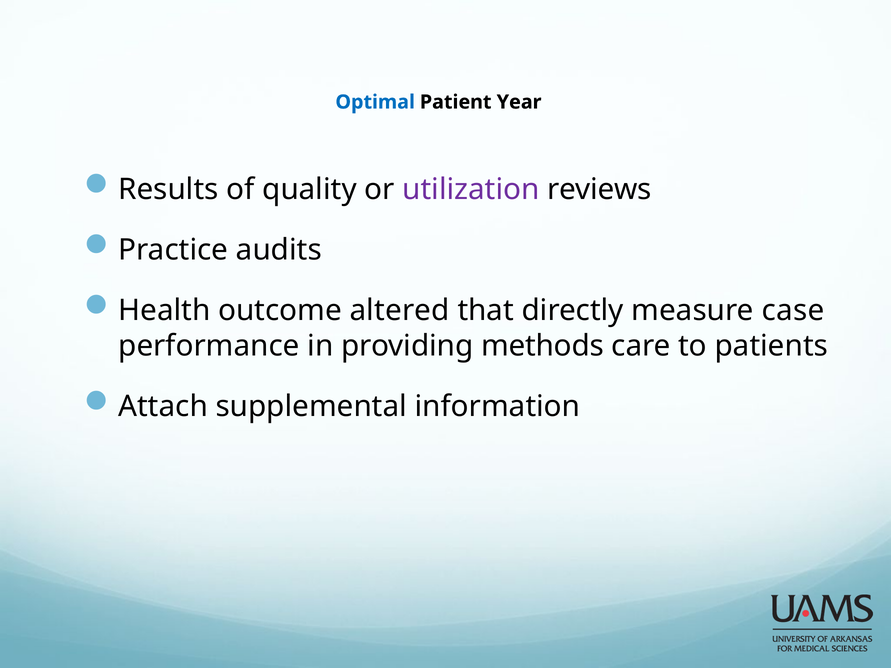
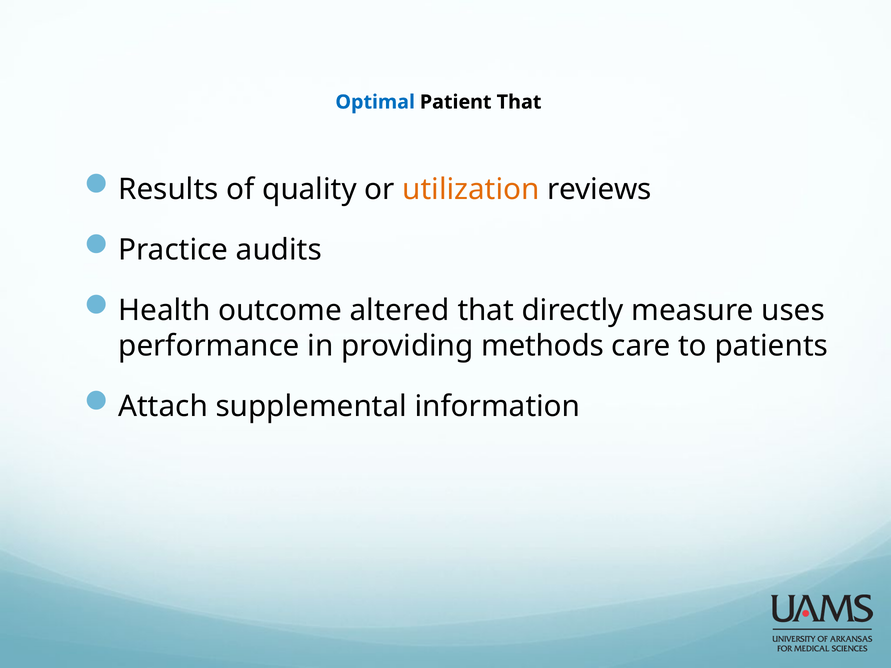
Patient Year: Year -> That
utilization colour: purple -> orange
case: case -> uses
